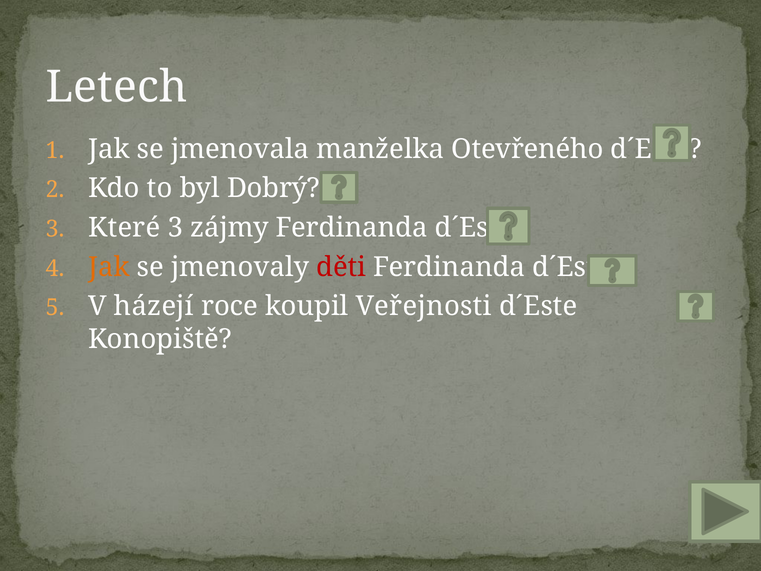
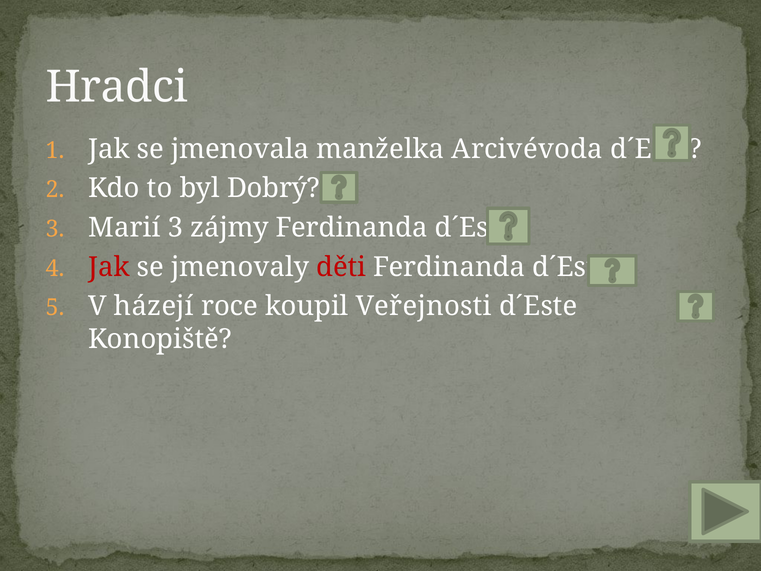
Letech: Letech -> Hradci
Otevřeného: Otevřeného -> Arcivévoda
Které: Které -> Marií
Jak at (109, 267) colour: orange -> red
